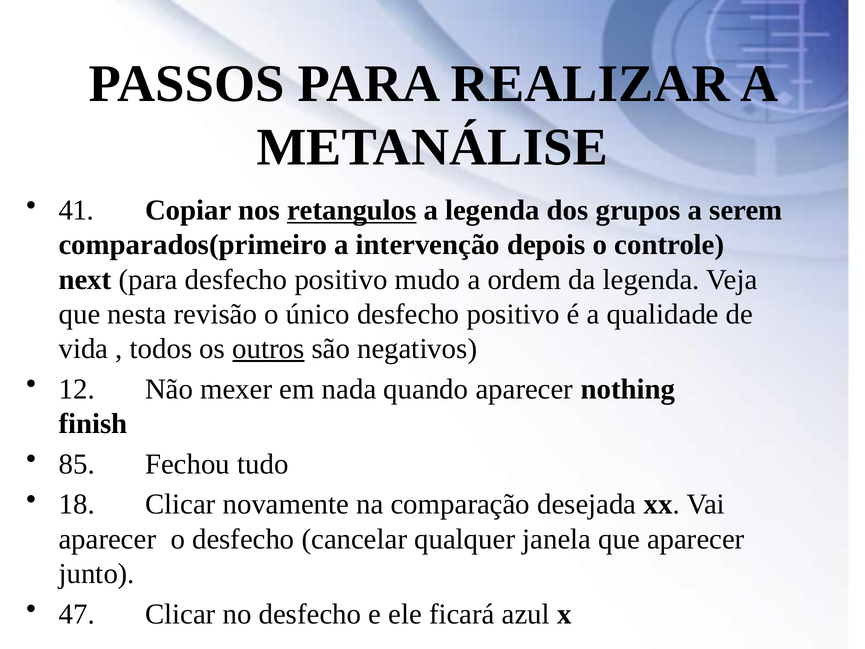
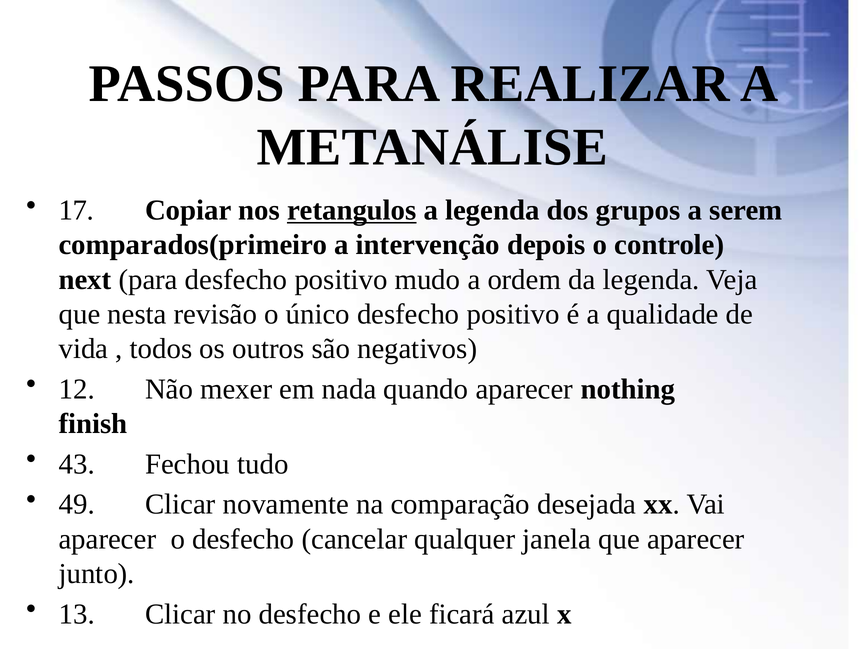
41: 41 -> 17
outros underline: present -> none
85: 85 -> 43
18: 18 -> 49
47: 47 -> 13
